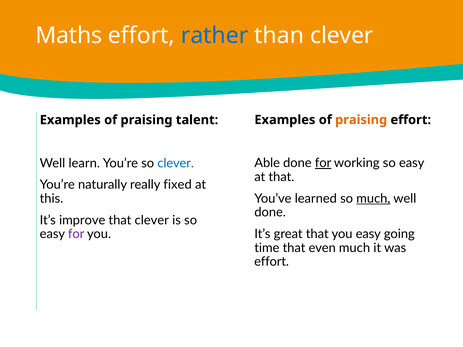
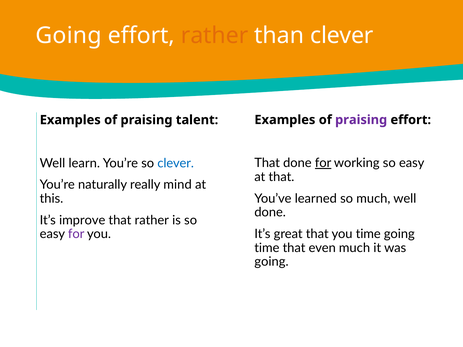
Maths at (69, 36): Maths -> Going
rather at (215, 36) colour: blue -> orange
praising at (361, 120) colour: orange -> purple
Able at (267, 163): Able -> That
fixed: fixed -> mind
much at (373, 199) underline: present -> none
that clever: clever -> rather
you easy: easy -> time
effort at (272, 262): effort -> going
